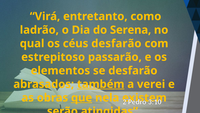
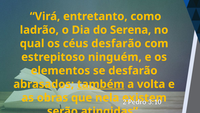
passarão: passarão -> ninguém
verei: verei -> volta
que underline: present -> none
